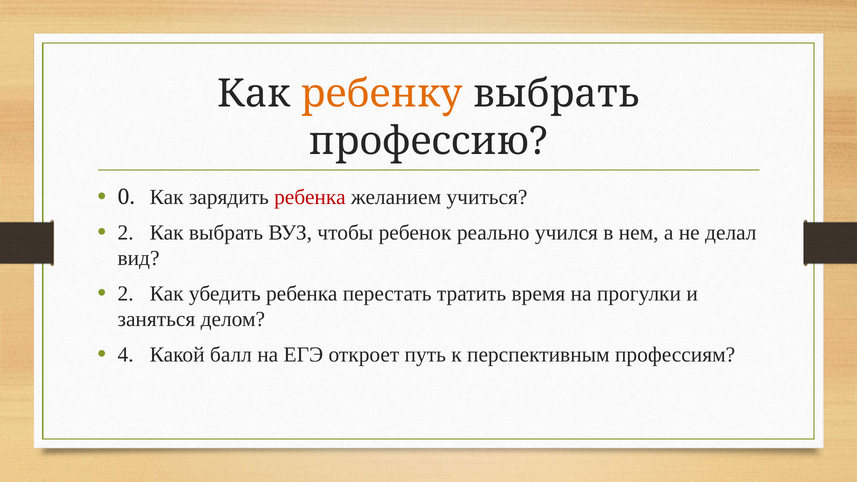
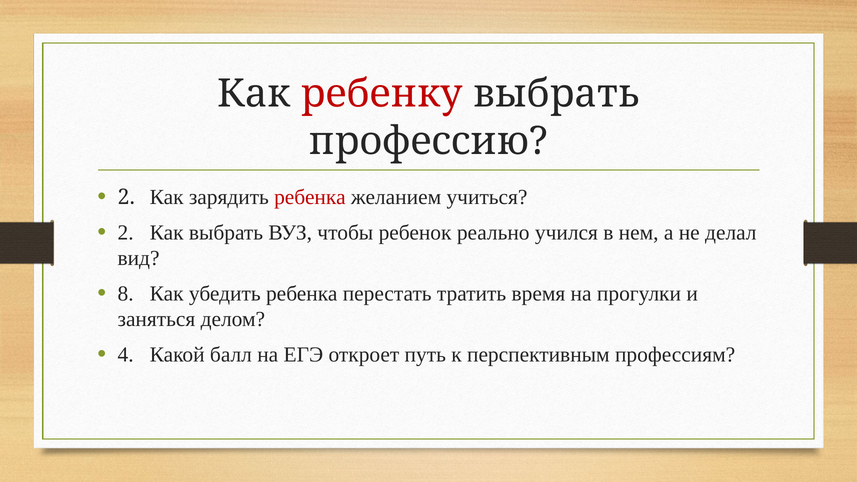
ребенку colour: orange -> red
0 at (126, 197): 0 -> 2
2 at (126, 294): 2 -> 8
